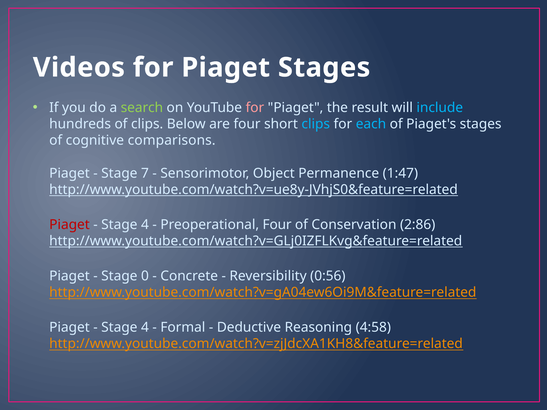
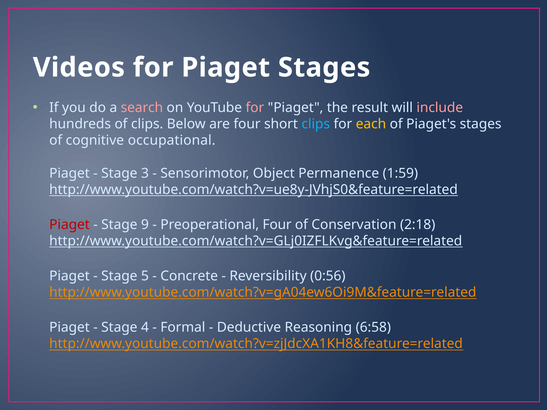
search colour: light green -> pink
include colour: light blue -> pink
each colour: light blue -> yellow
comparisons: comparisons -> occupational
7: 7 -> 3
1:47: 1:47 -> 1:59
4 at (145, 225): 4 -> 9
2:86: 2:86 -> 2:18
0: 0 -> 5
4:58: 4:58 -> 6:58
